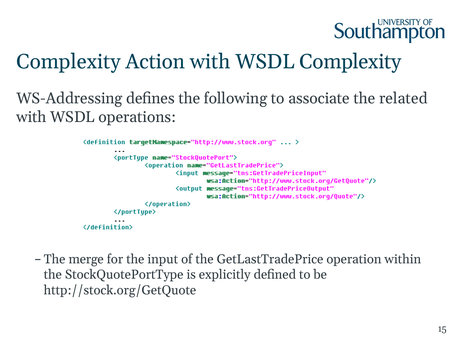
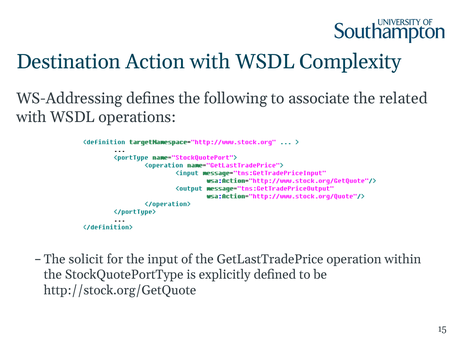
Complexity at (68, 62): Complexity -> Destination
merge: merge -> solicit
